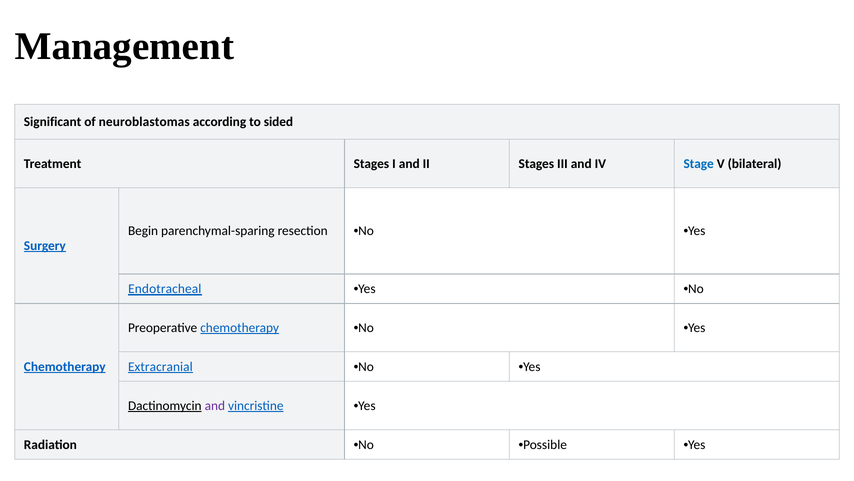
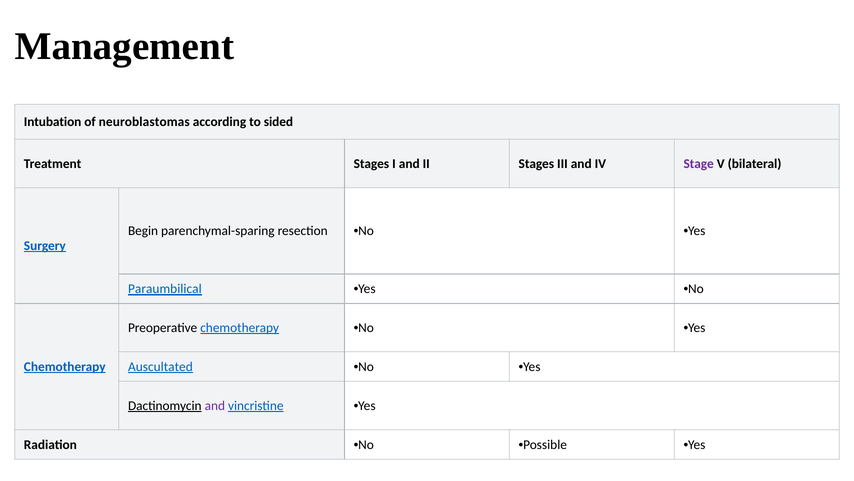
Significant: Significant -> Intubation
Stage colour: blue -> purple
Endotracheal: Endotracheal -> Paraumbilical
Extracranial: Extracranial -> Auscultated
